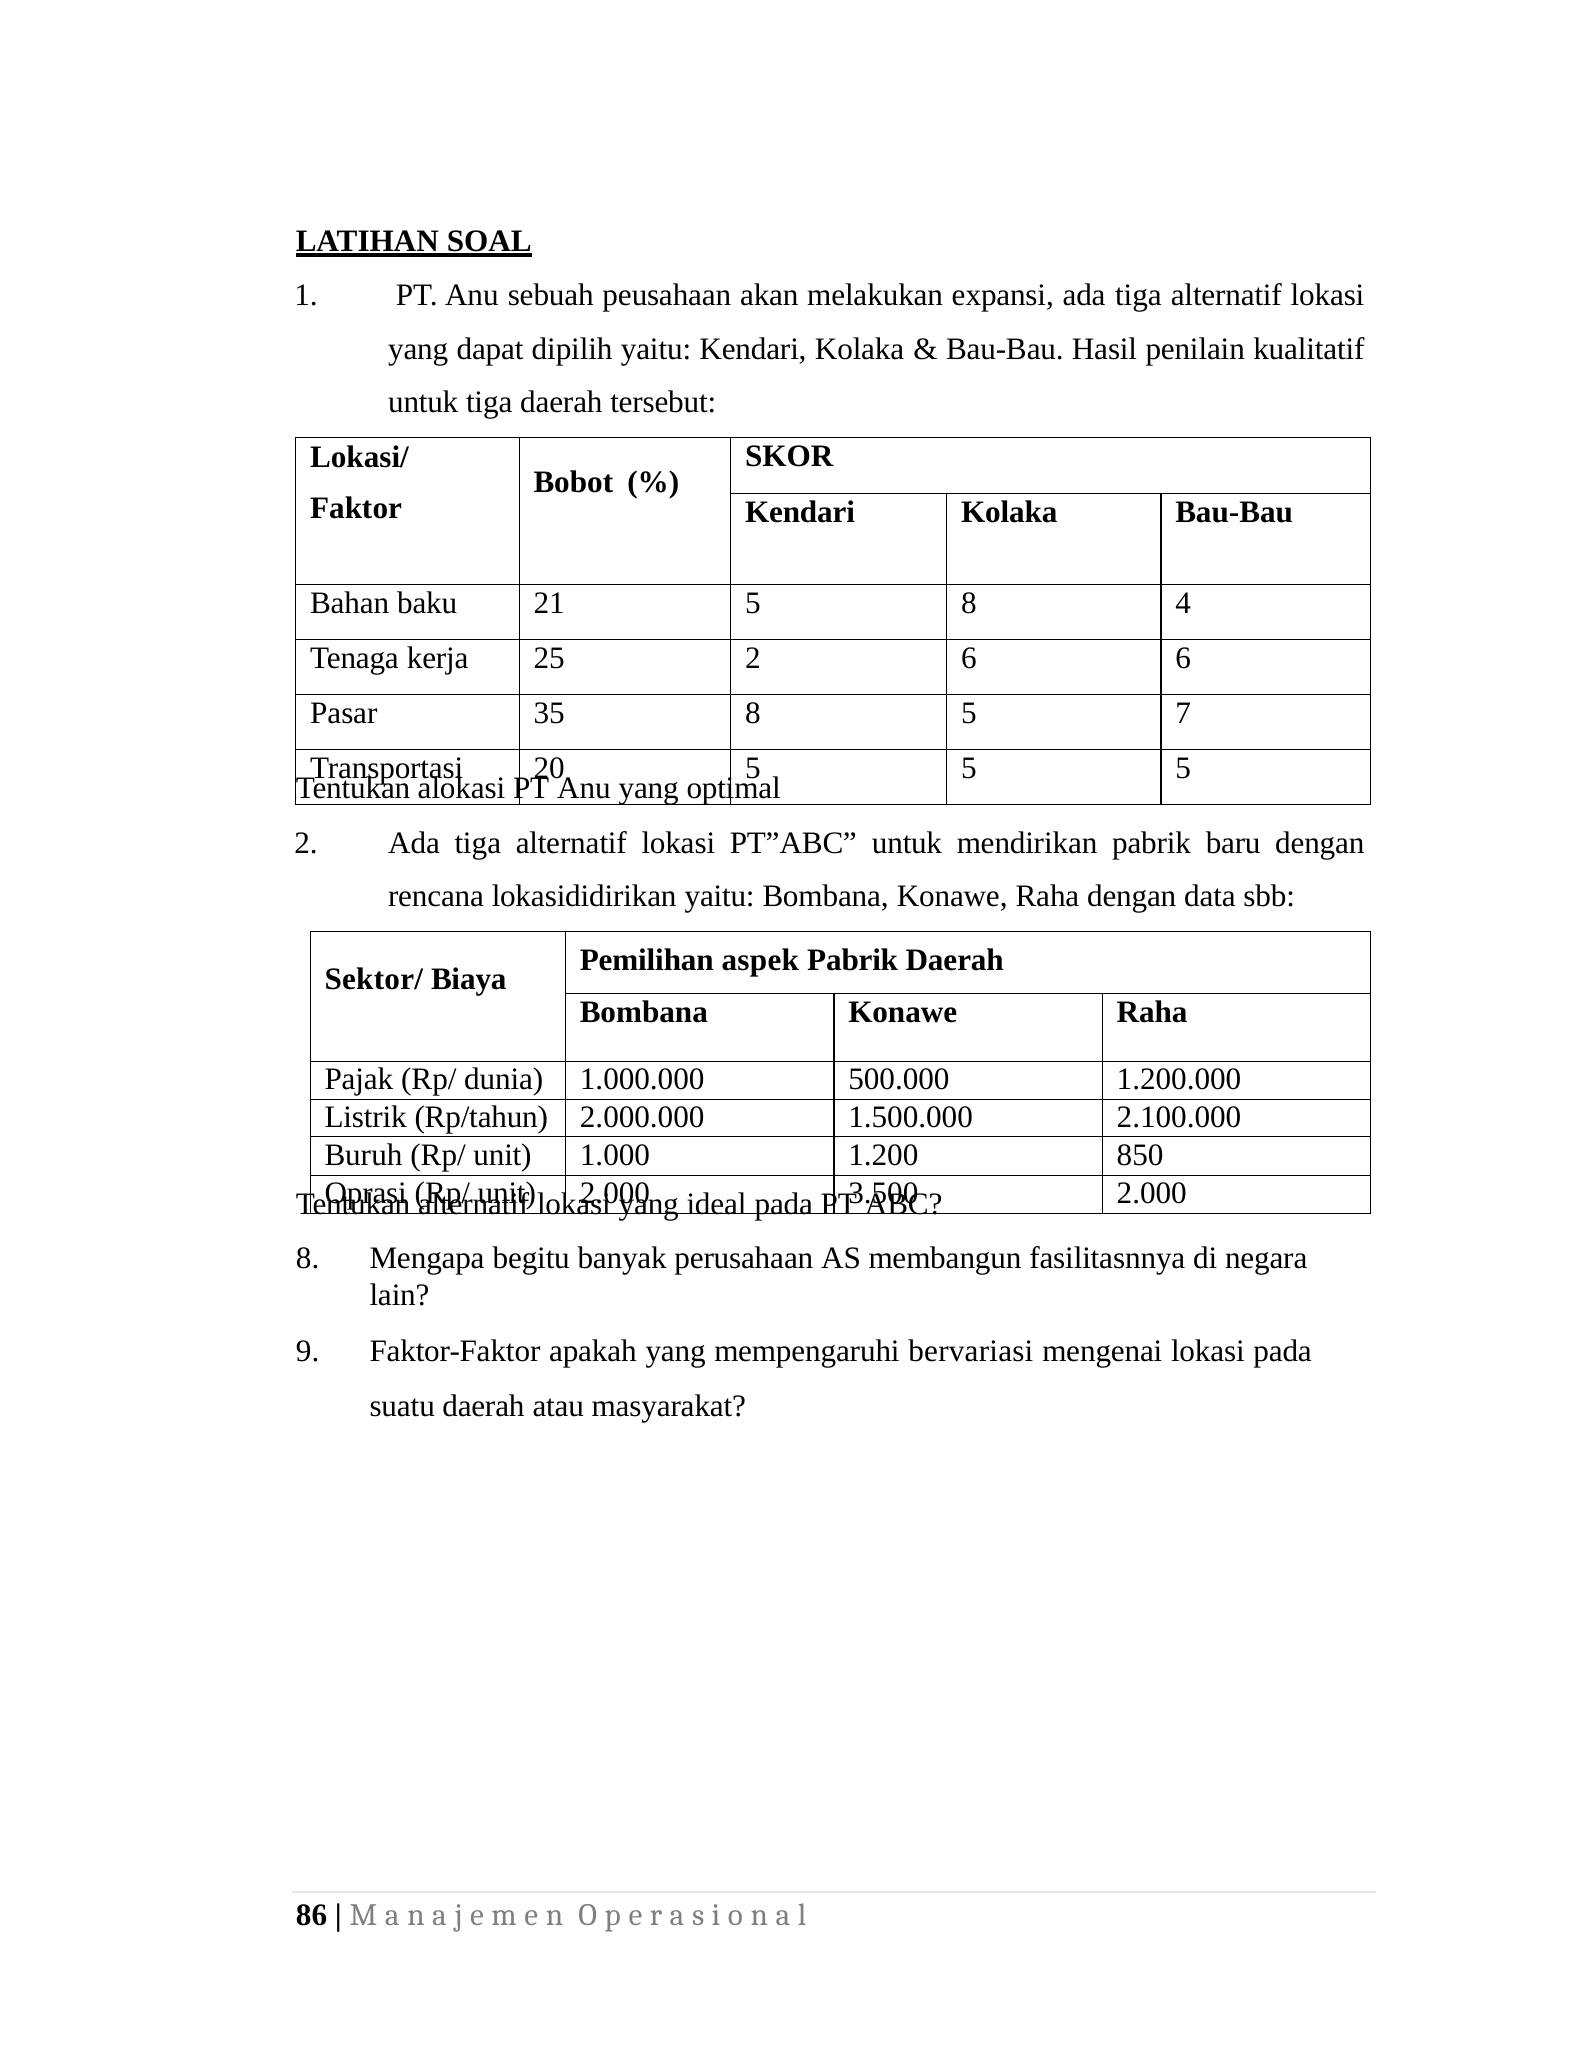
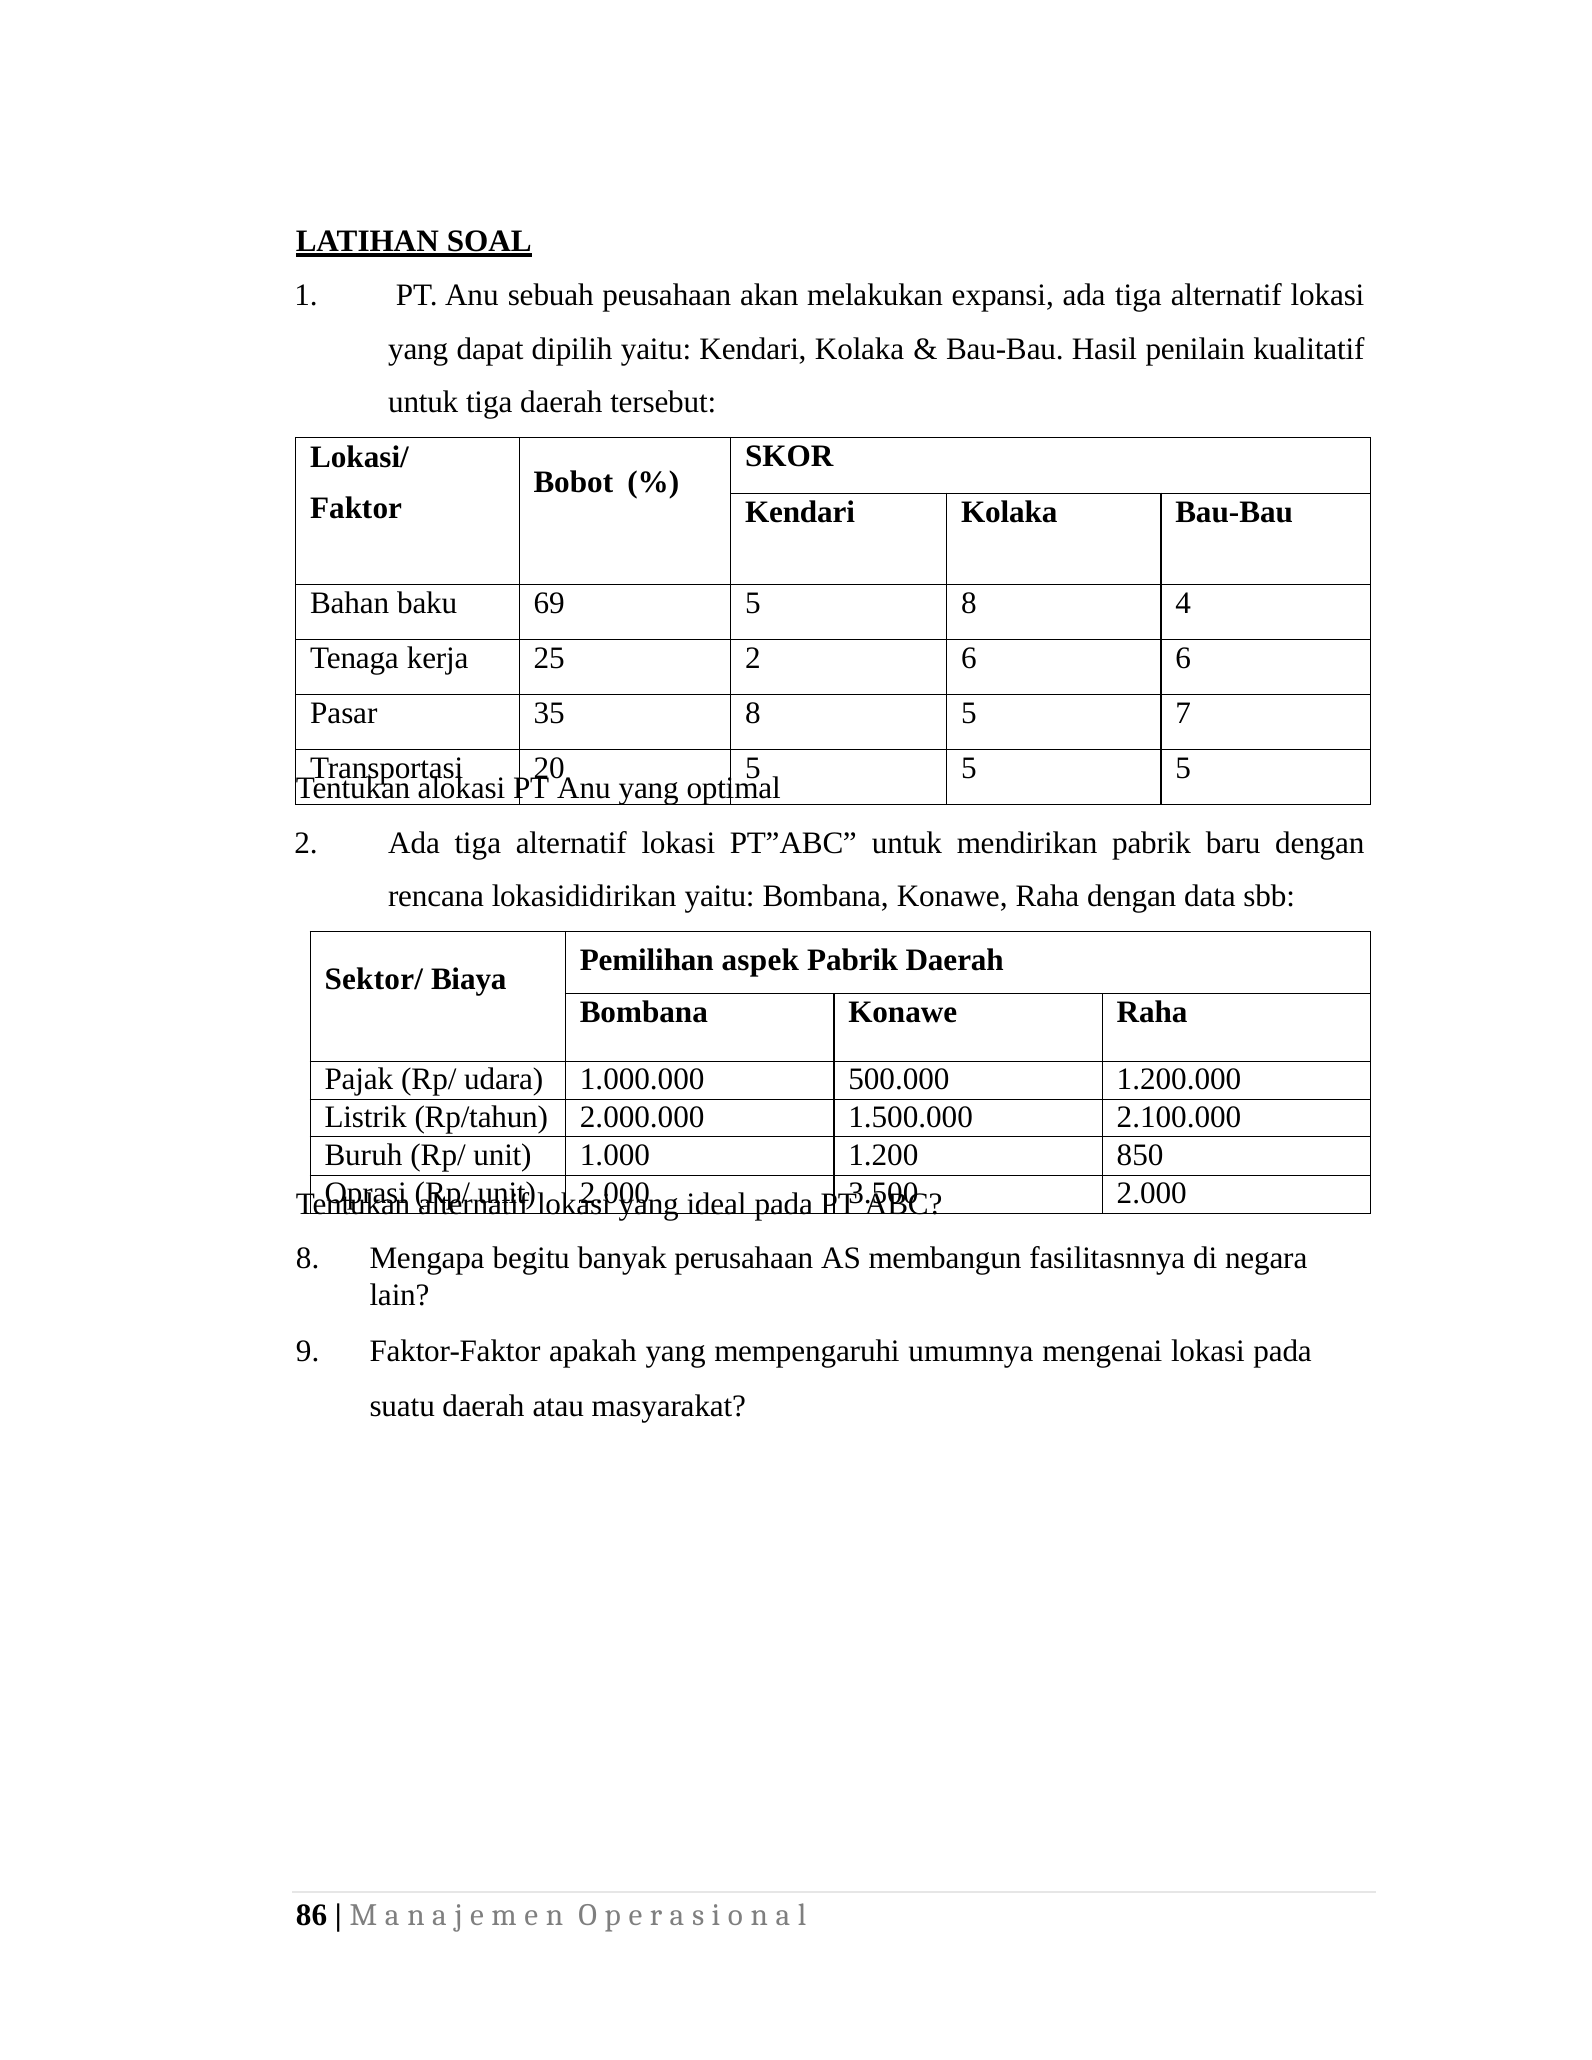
21: 21 -> 69
dunia: dunia -> udara
bervariasi: bervariasi -> umumnya
